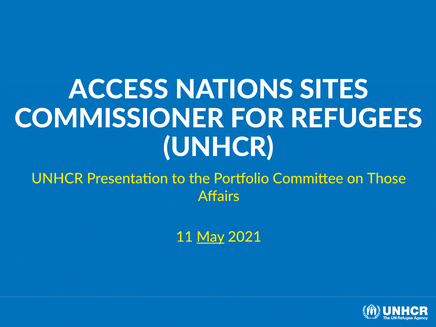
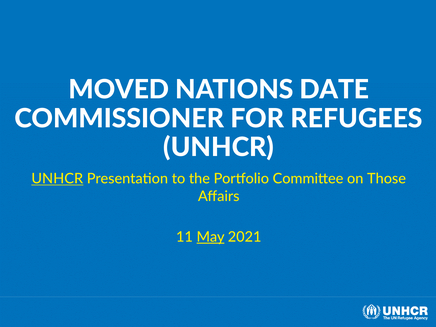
ACCESS: ACCESS -> MOVED
SITES: SITES -> DATE
UNHCR at (57, 179) underline: none -> present
